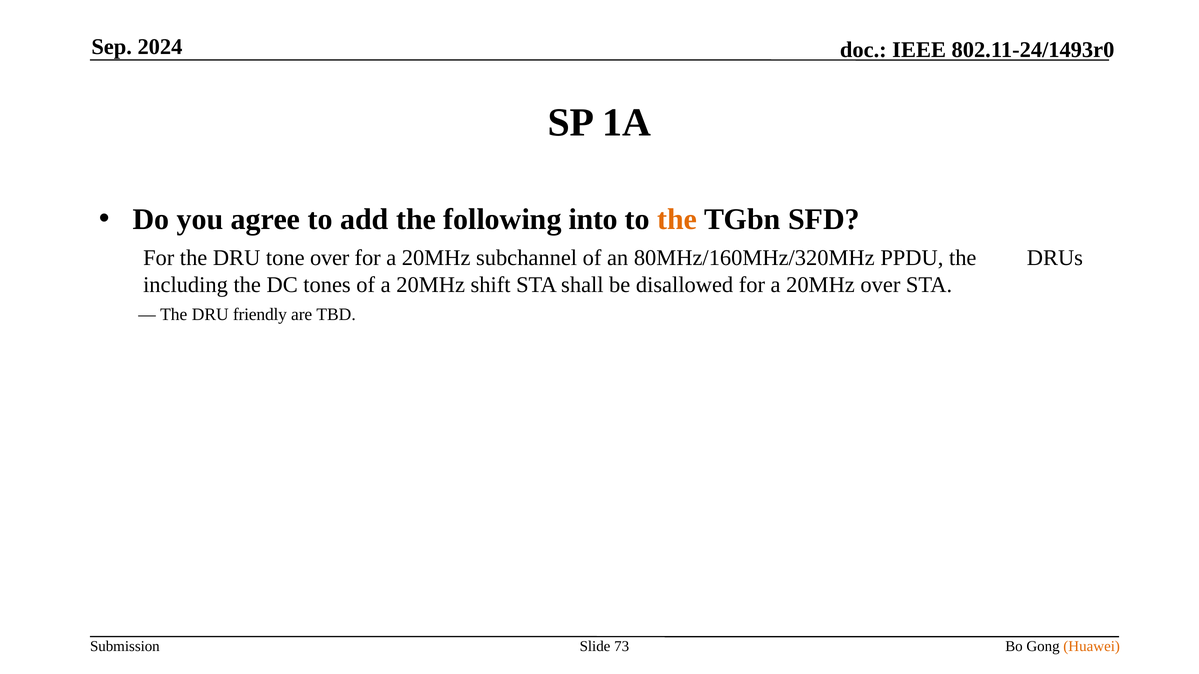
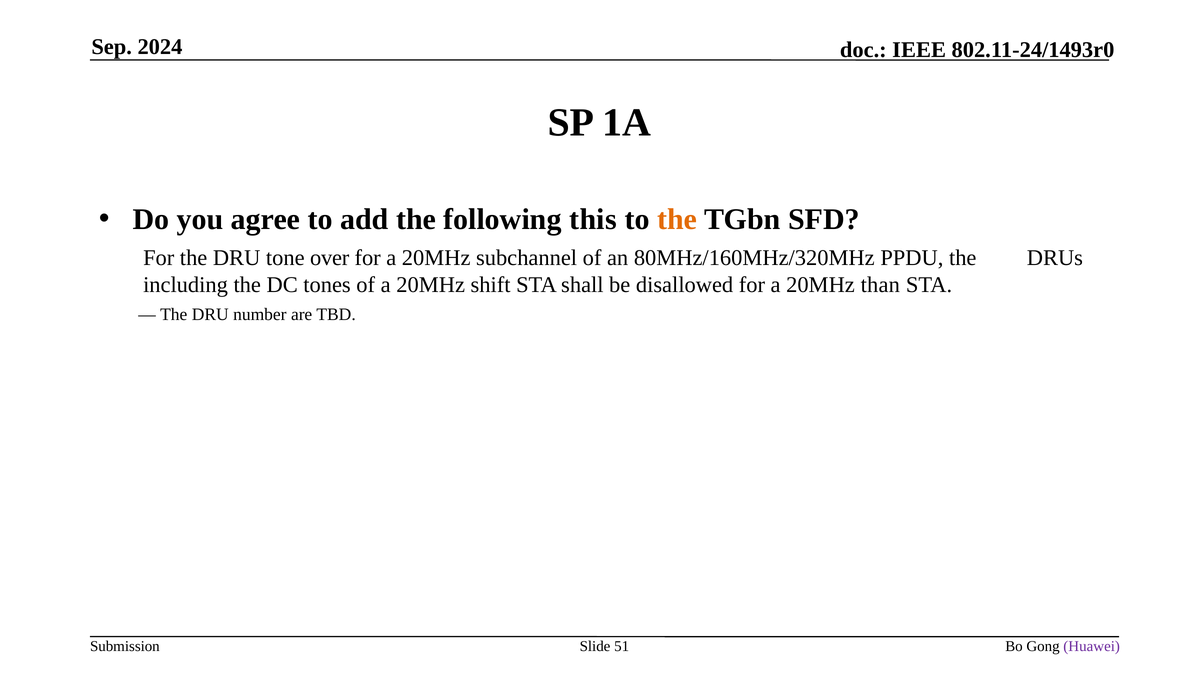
into: into -> this
20MHz over: over -> than
friendly: friendly -> number
73: 73 -> 51
Huawei colour: orange -> purple
